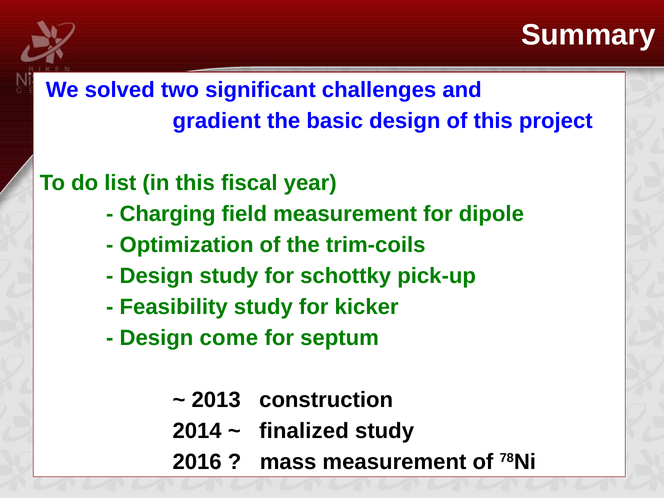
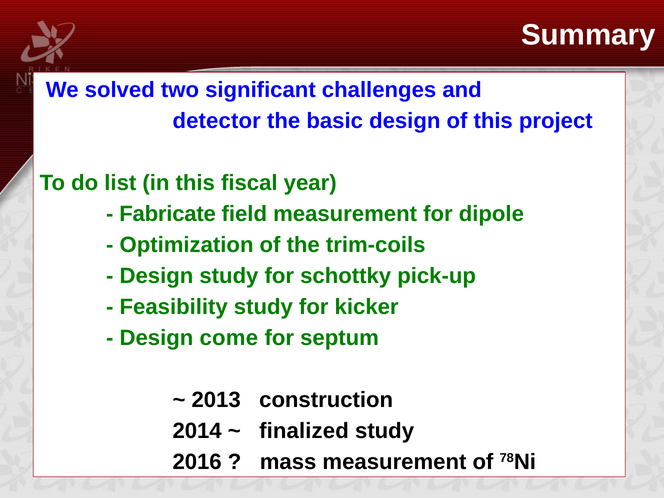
gradient: gradient -> detector
Charging: Charging -> Fabricate
